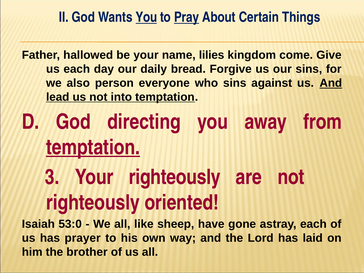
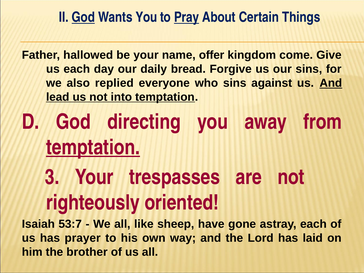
God at (83, 17) underline: none -> present
You at (146, 17) underline: present -> none
lilies: lilies -> offer
person: person -> replied
Your righteously: righteously -> trespasses
53:0: 53:0 -> 53:7
